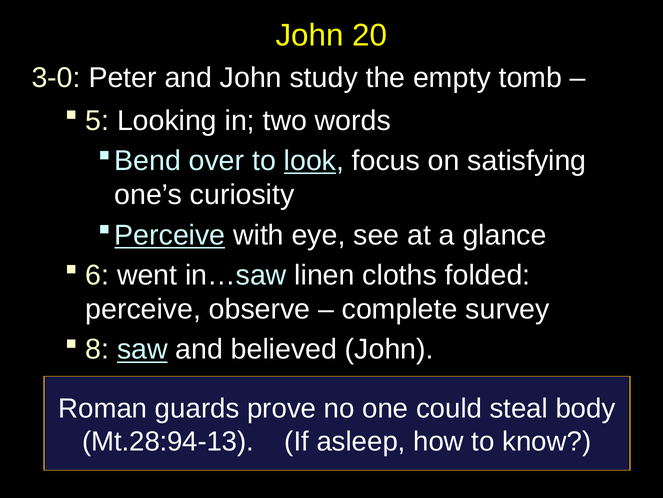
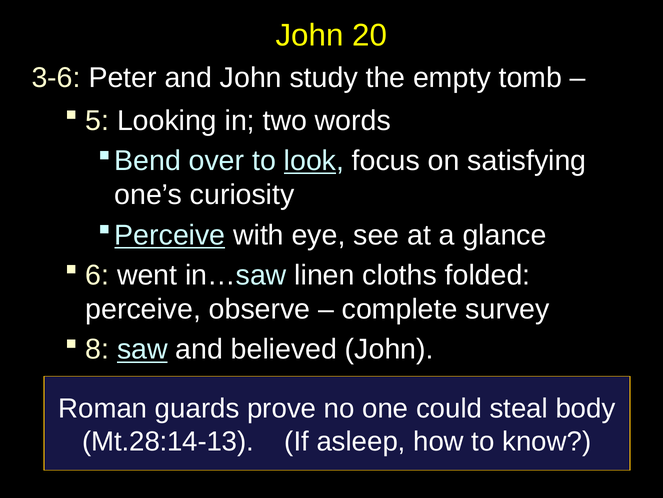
3-0: 3-0 -> 3-6
Mt.28:94-13: Mt.28:94-13 -> Mt.28:14-13
